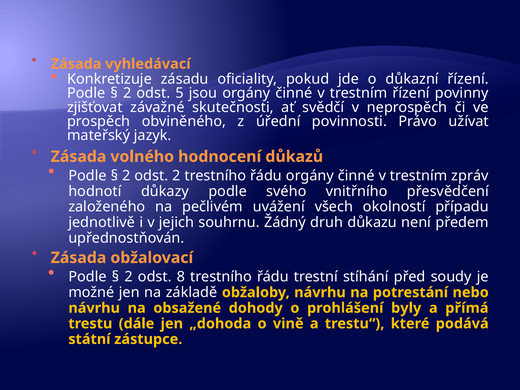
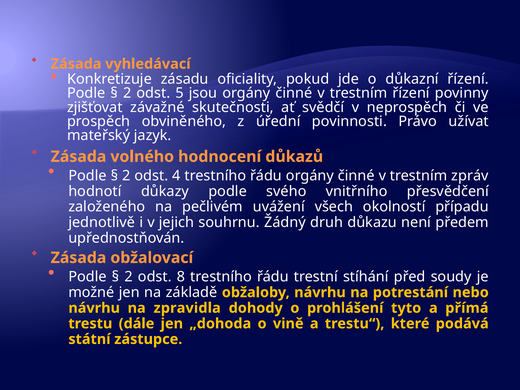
odst 2: 2 -> 4
obsažené: obsažené -> zpravidla
byly: byly -> tyto
